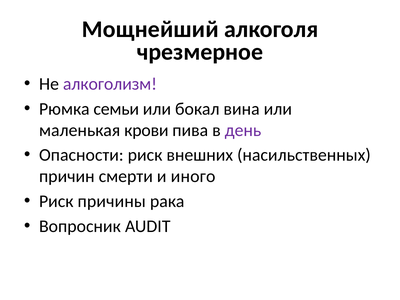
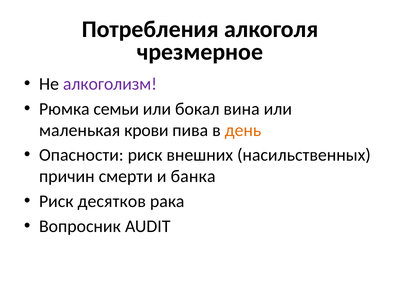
Мощнейший: Мощнейший -> Потребления
день colour: purple -> orange
иного: иного -> банка
причины: причины -> десятков
